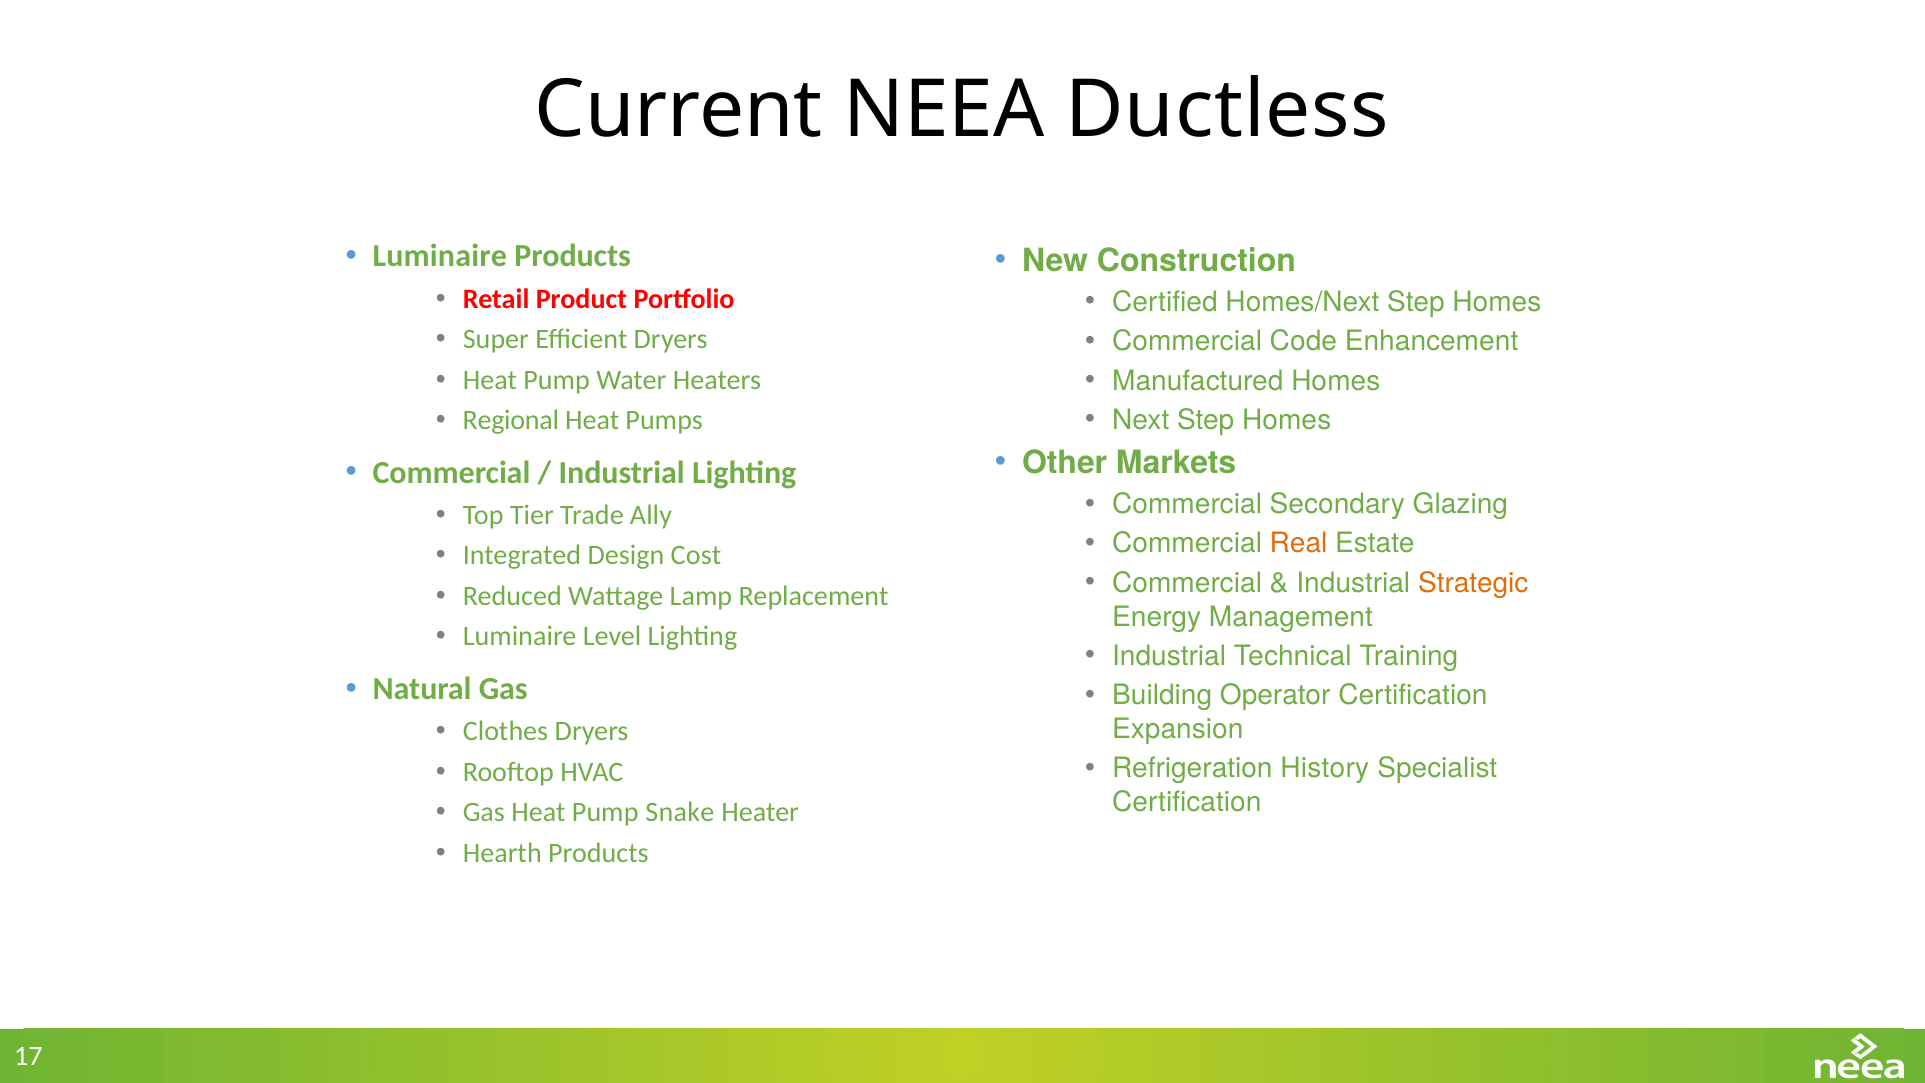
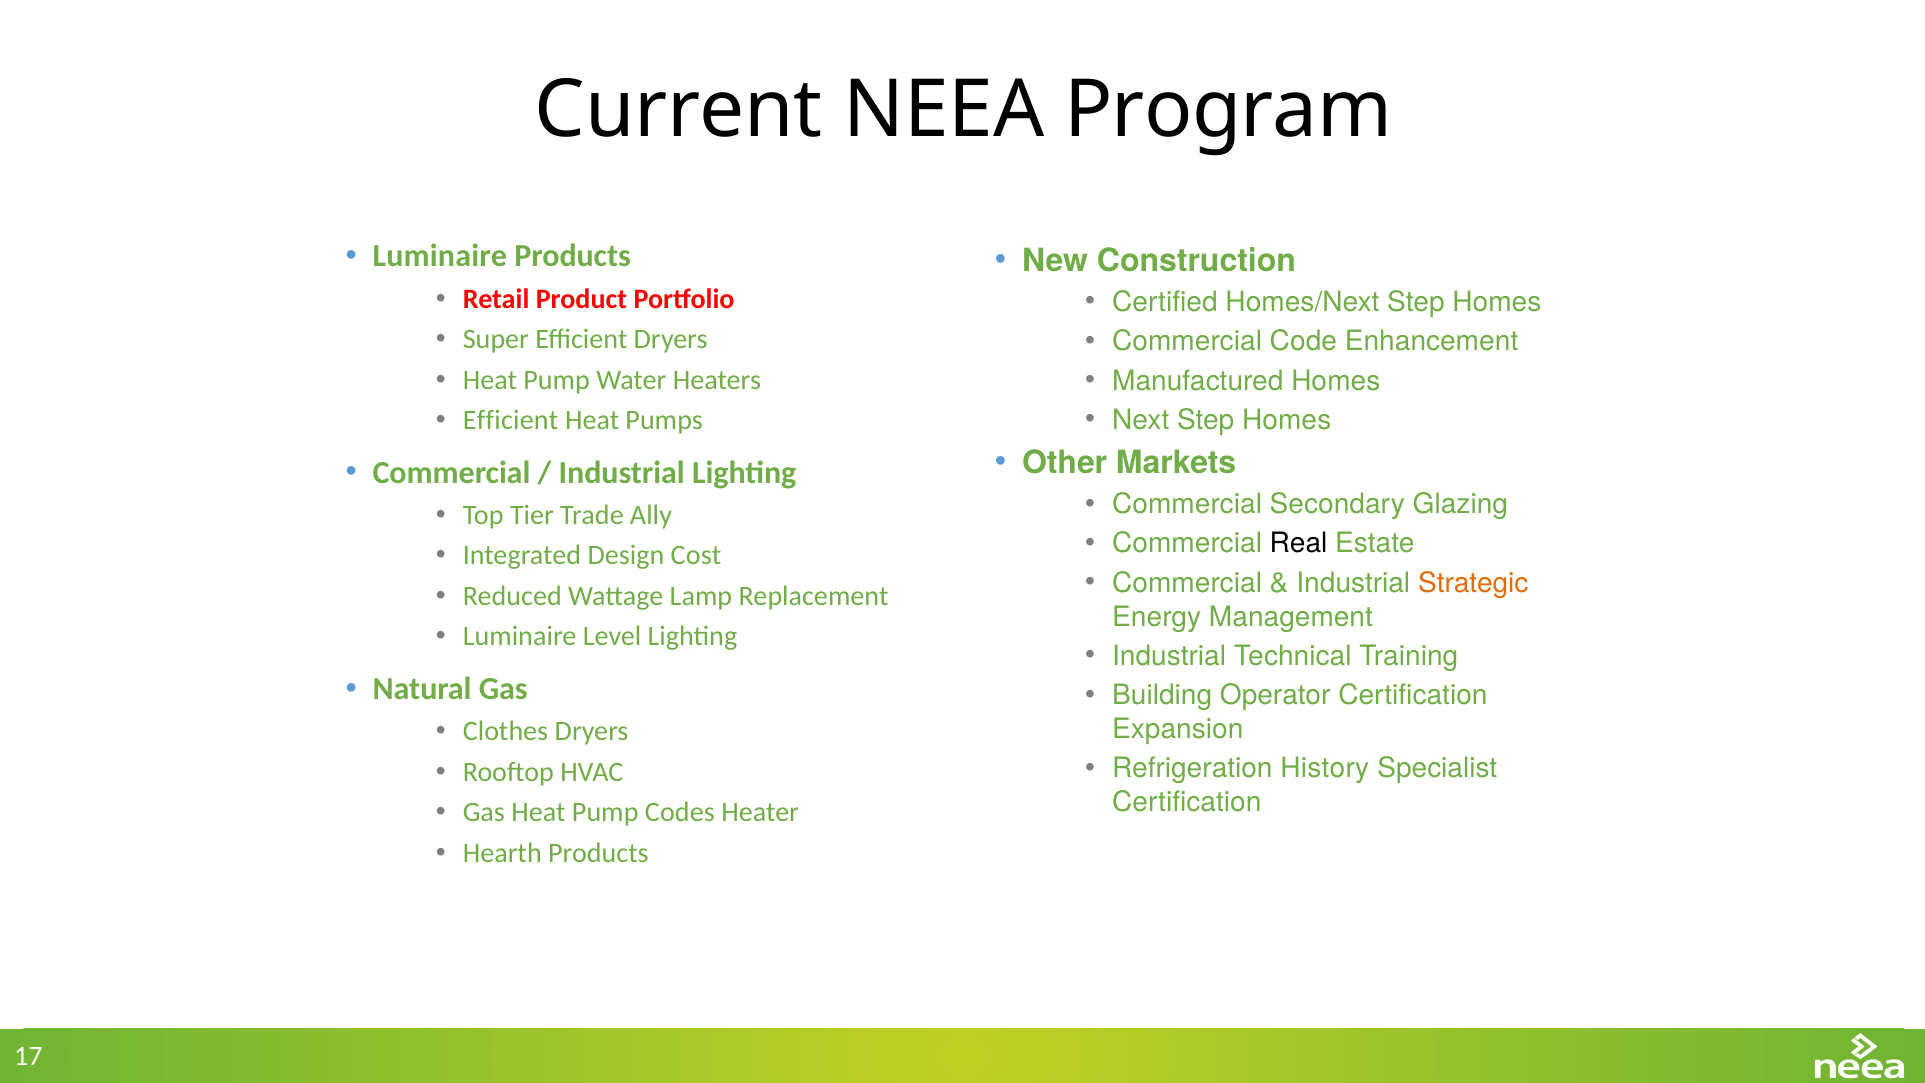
Ductless: Ductless -> Program
Regional at (511, 420): Regional -> Efficient
Real colour: orange -> black
Snake: Snake -> Codes
